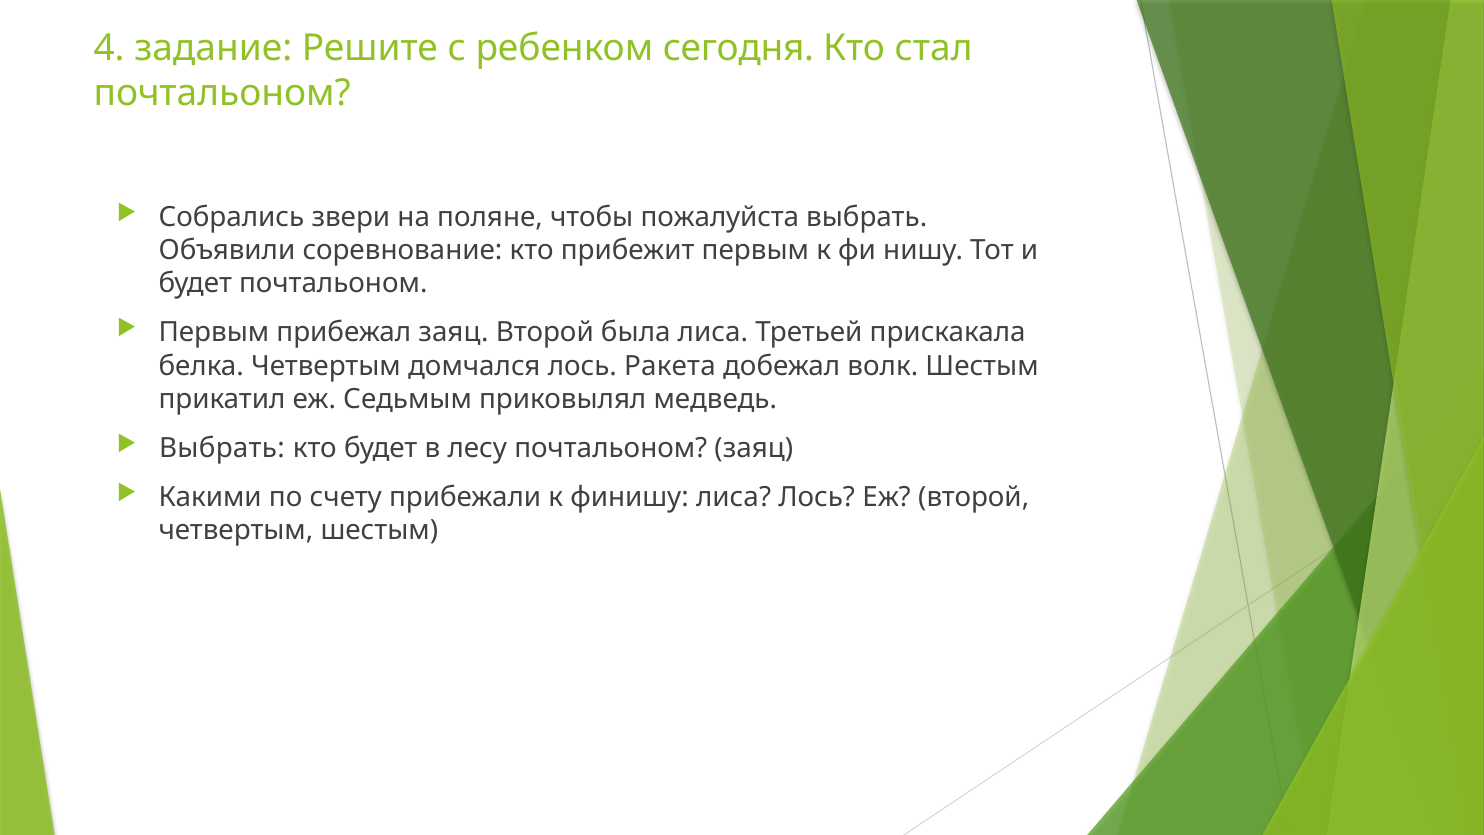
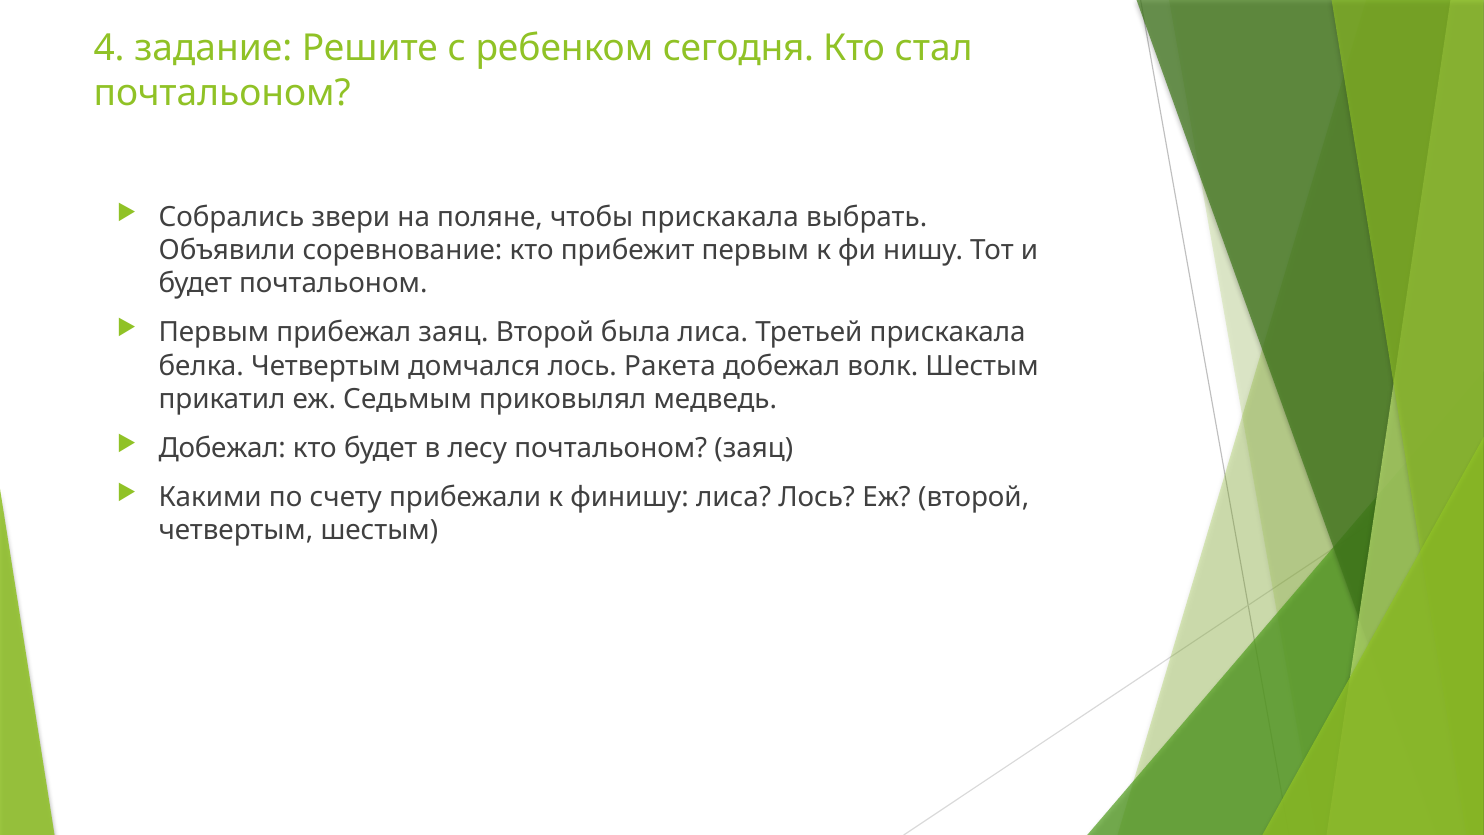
чтобы пожалуйста: пожалуйста -> прискакала
Выбрать at (222, 448): Выбрать -> Добежал
